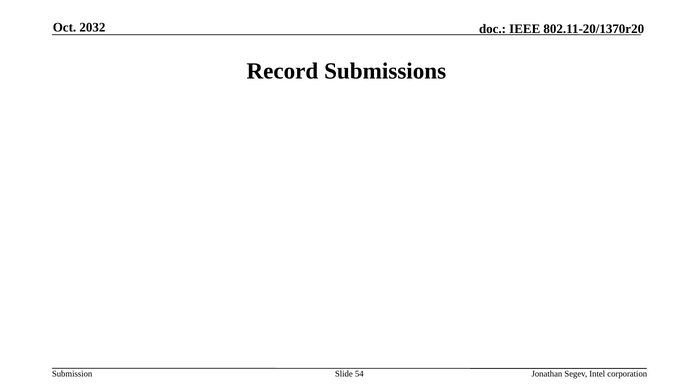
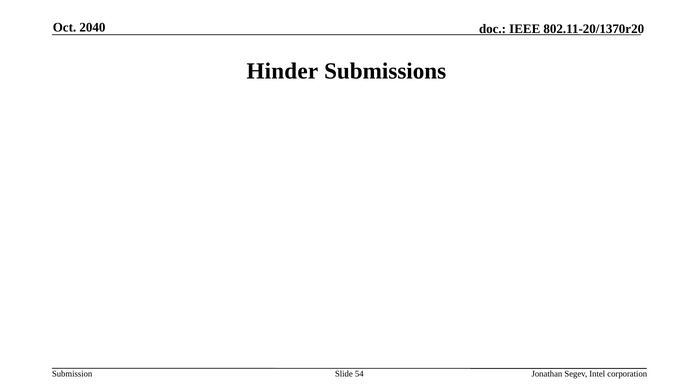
2032: 2032 -> 2040
Record: Record -> Hinder
